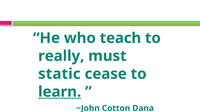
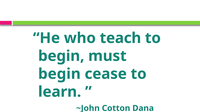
really at (61, 56): really -> begin
static at (59, 74): static -> begin
learn underline: present -> none
